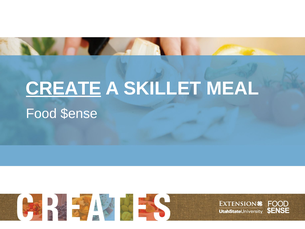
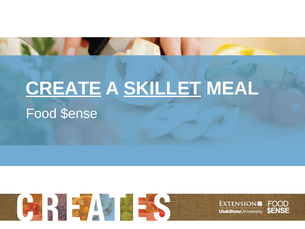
SKILLET underline: none -> present
